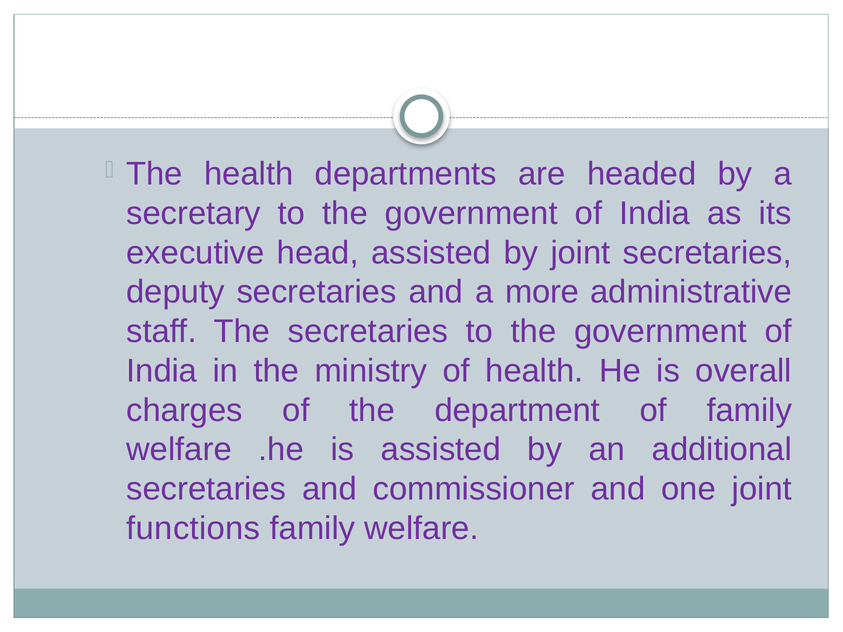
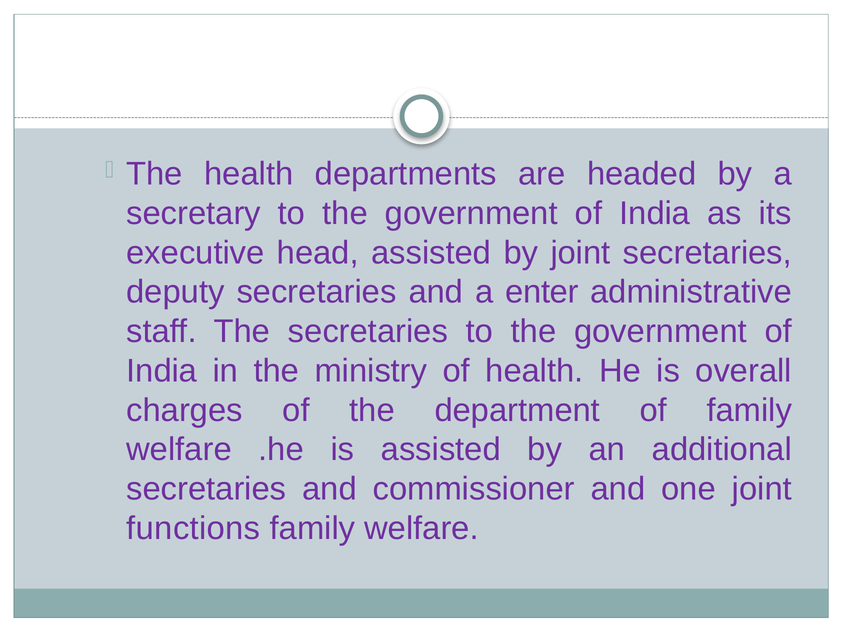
more: more -> enter
